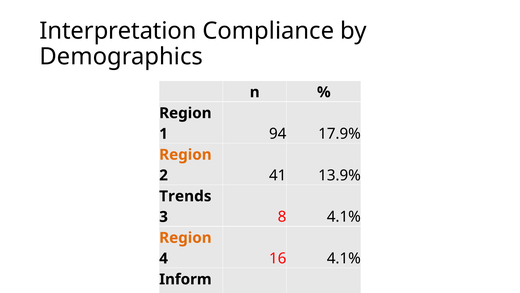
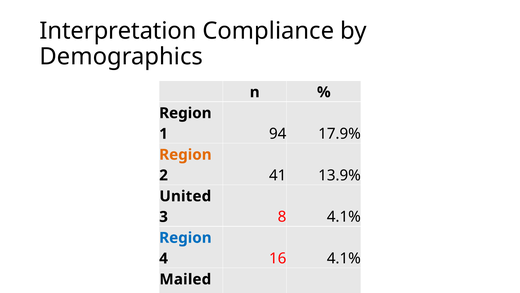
Trends: Trends -> United
Region at (185, 237) colour: orange -> blue
Inform: Inform -> Mailed
